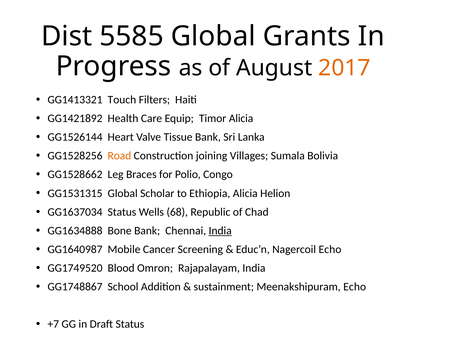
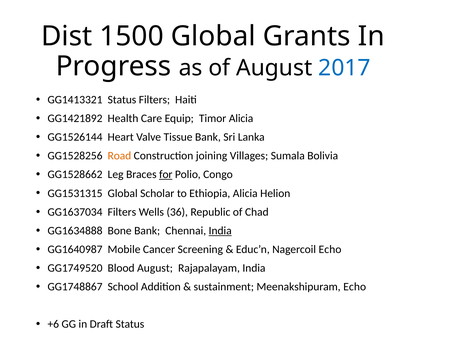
5585: 5585 -> 1500
2017 colour: orange -> blue
GG1413321 Touch: Touch -> Status
for underline: none -> present
GG1637034 Status: Status -> Filters
68: 68 -> 36
Blood Omron: Omron -> August
+7: +7 -> +6
